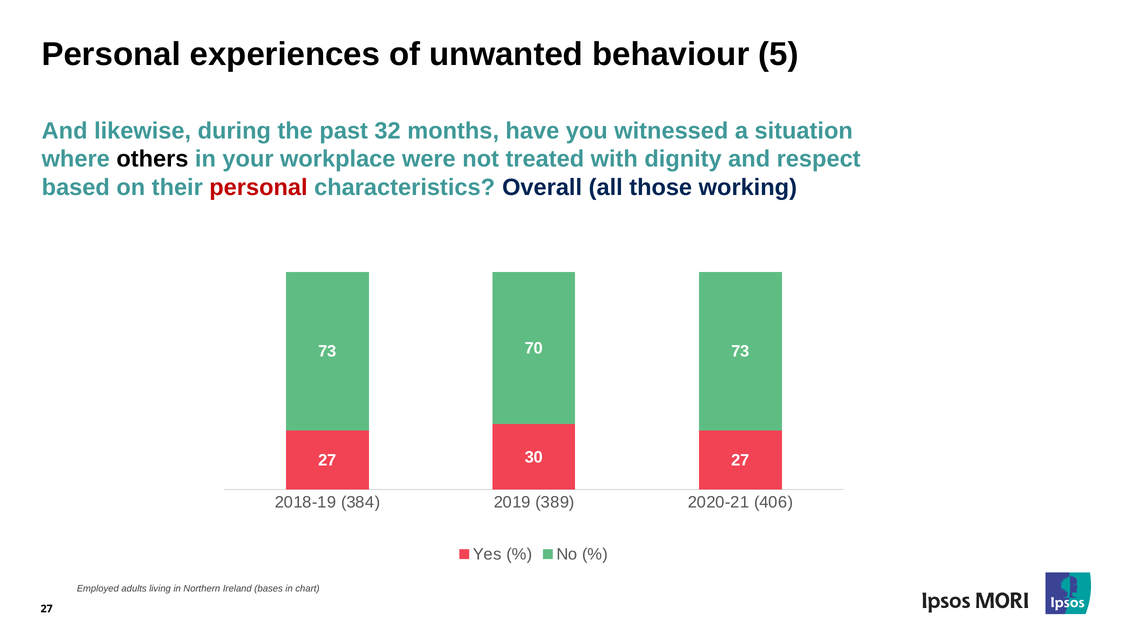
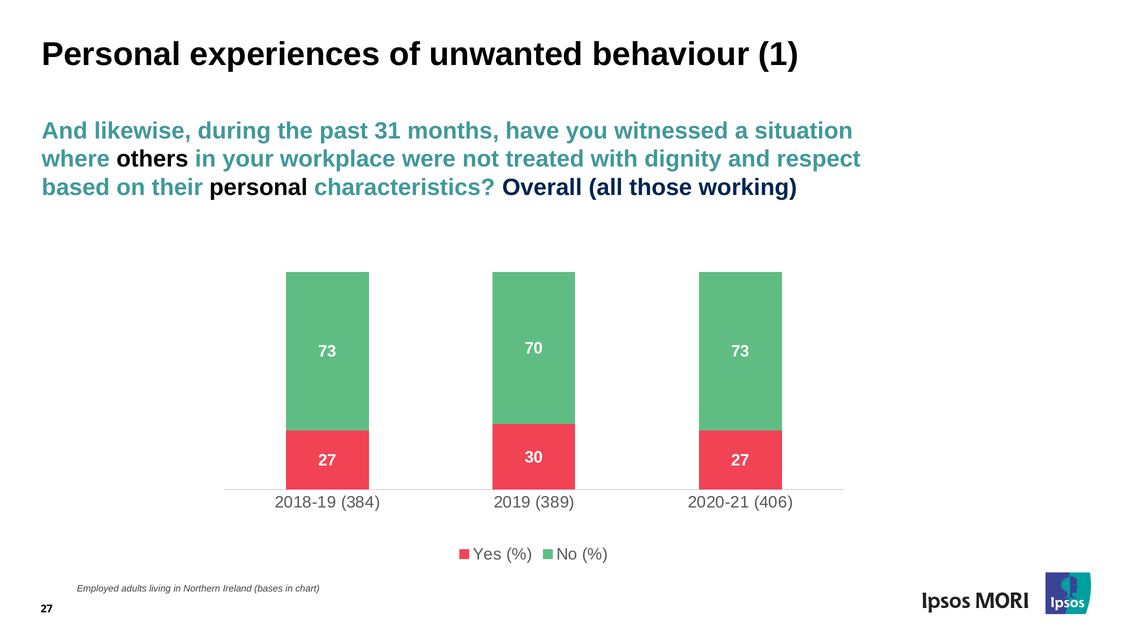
5: 5 -> 1
32: 32 -> 31
personal at (258, 188) colour: red -> black
